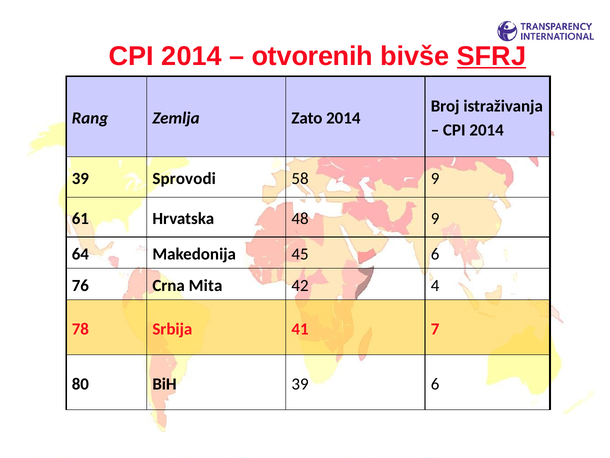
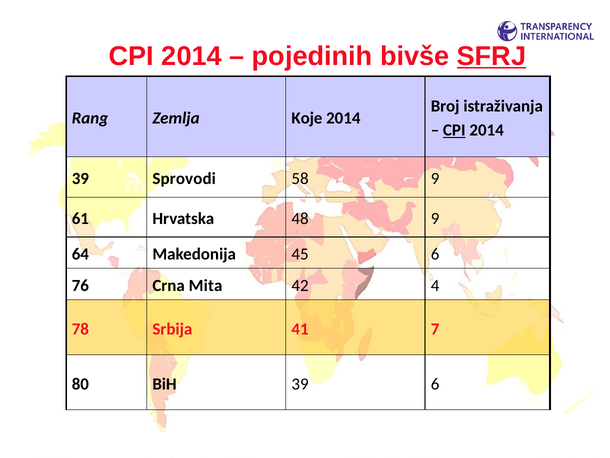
otvorenih: otvorenih -> pojedinih
Zato: Zato -> Koje
CPI at (454, 130) underline: none -> present
